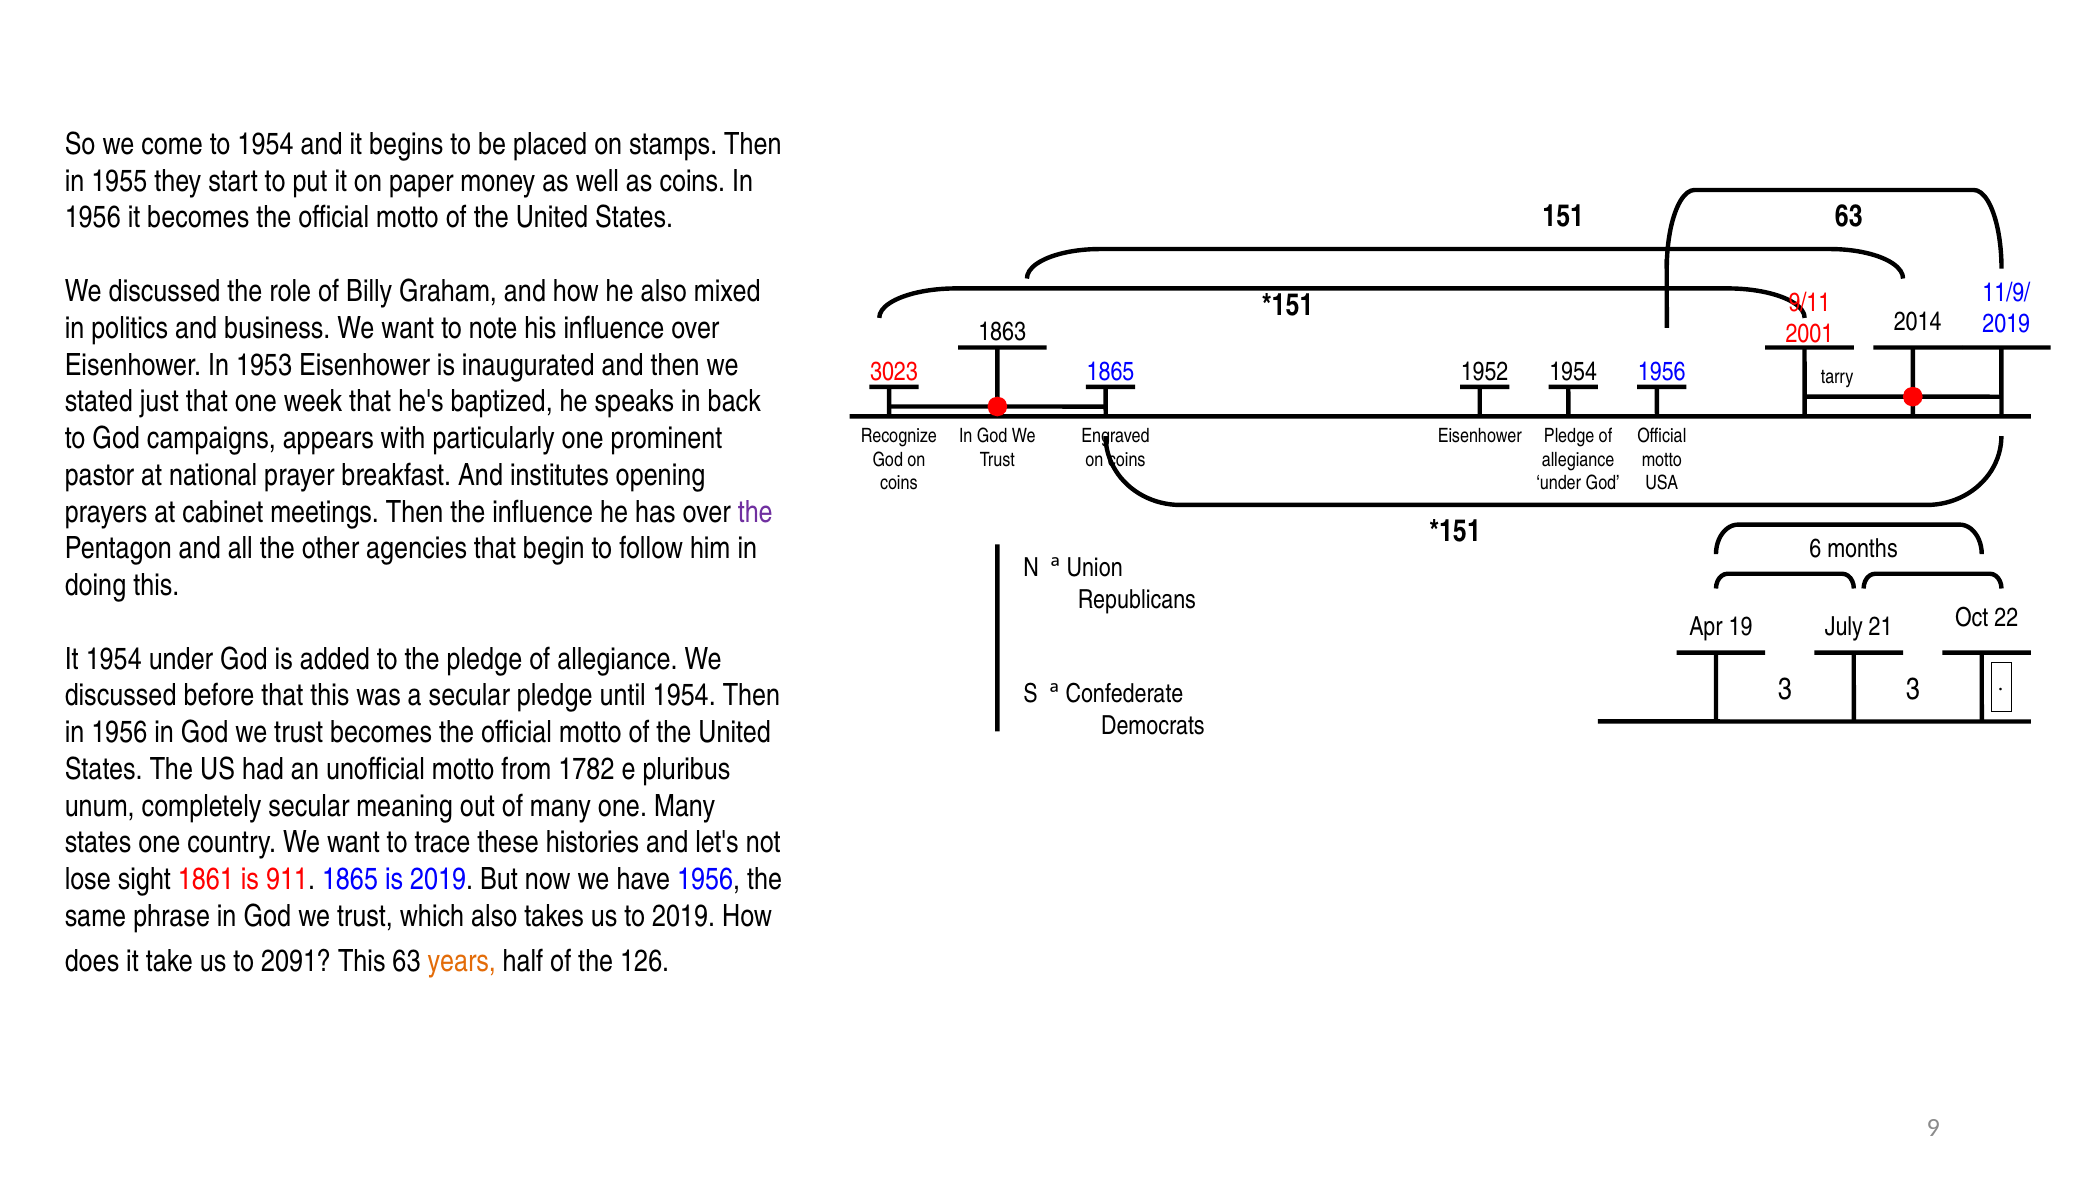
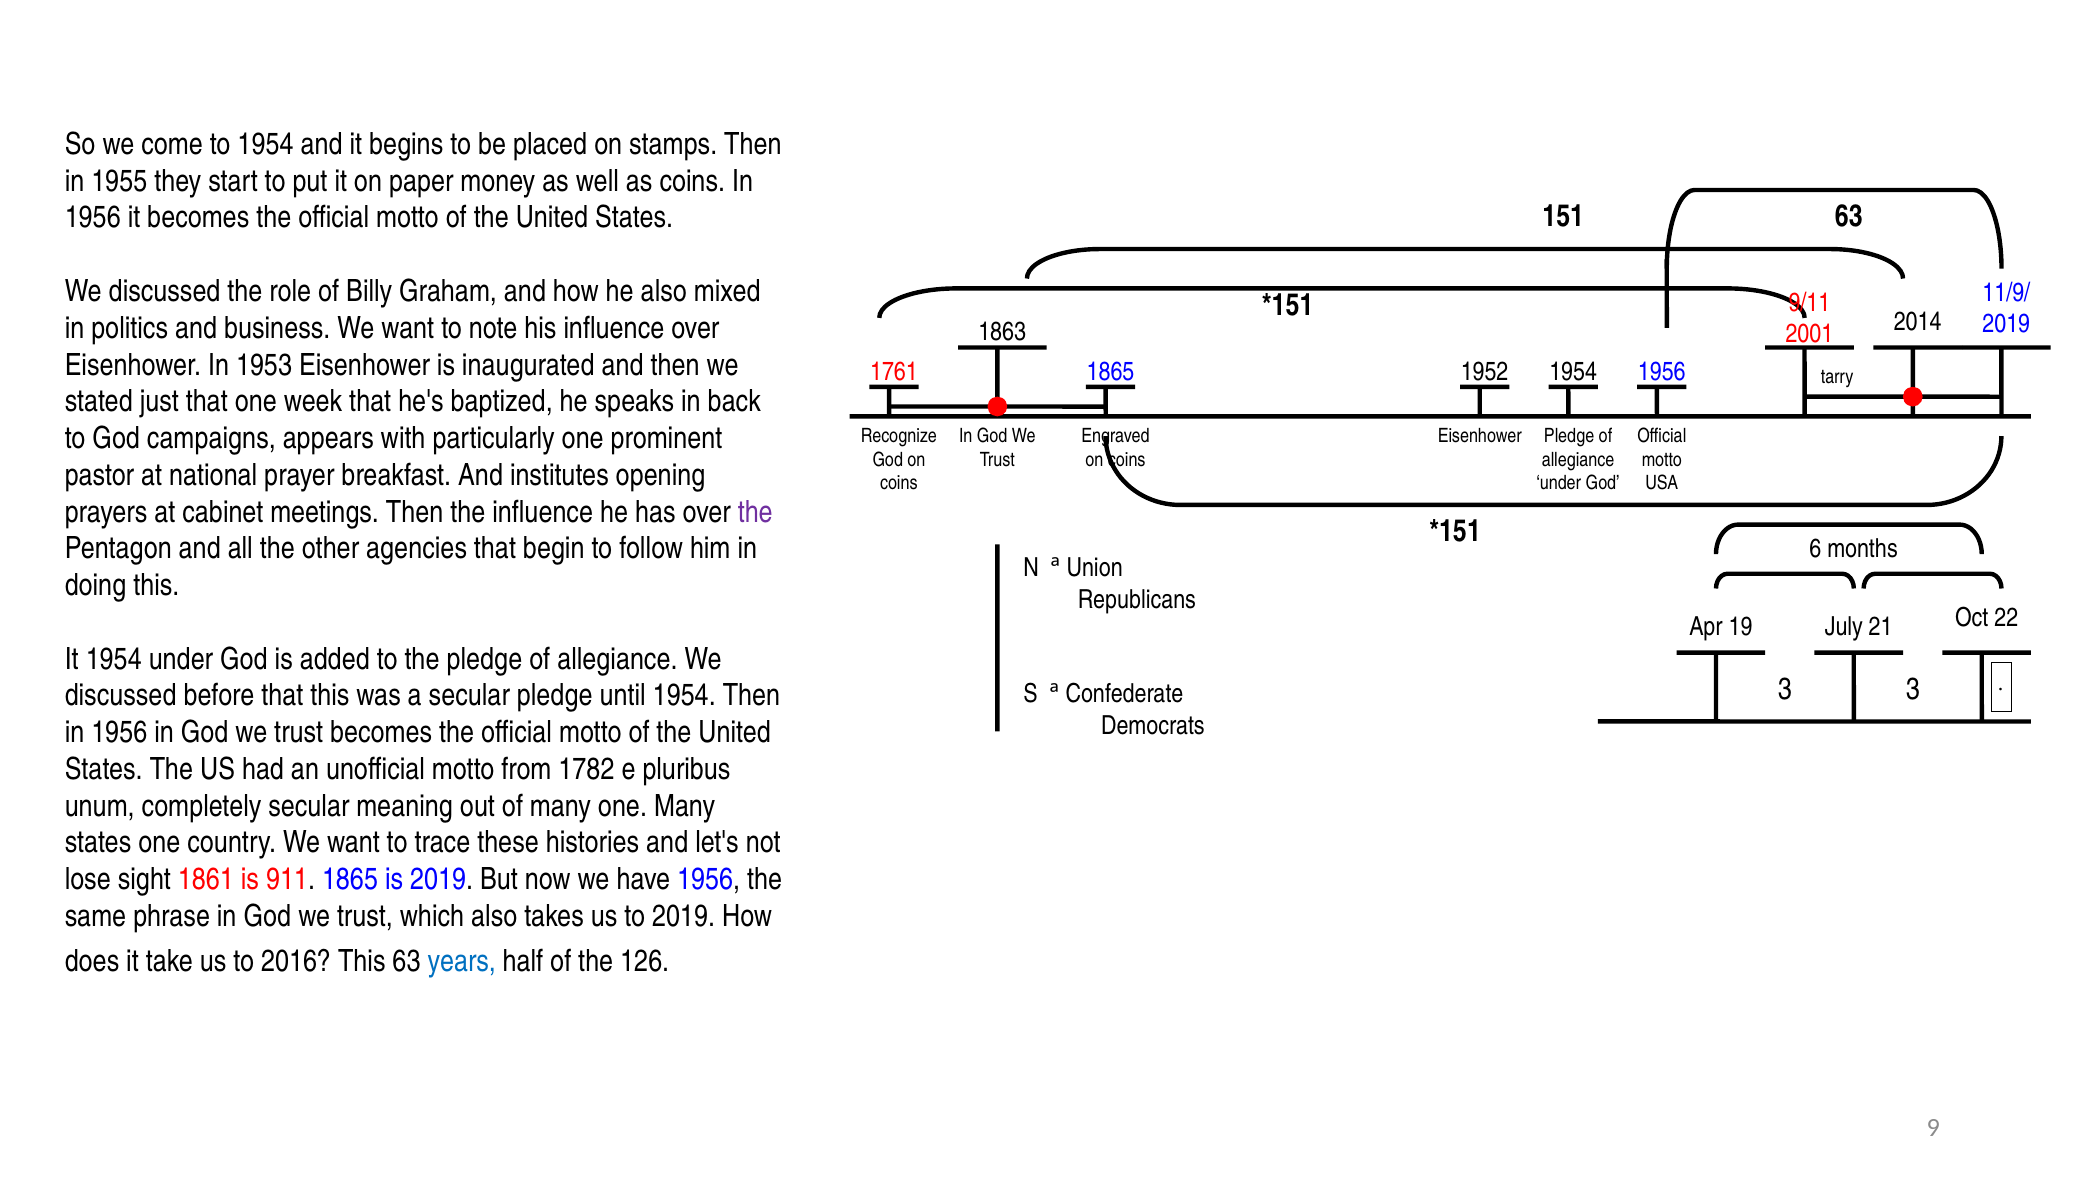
3023: 3023 -> 1761
2091: 2091 -> 2016
years colour: orange -> blue
